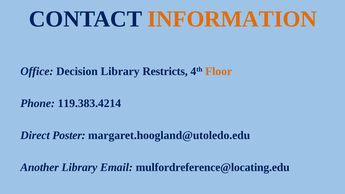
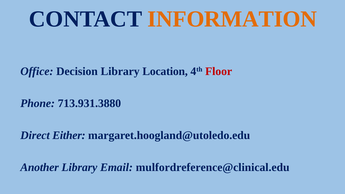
Restricts: Restricts -> Location
Floor colour: orange -> red
119.383.4214: 119.383.4214 -> 713.931.3880
Poster: Poster -> Either
mulfordreference@locating.edu: mulfordreference@locating.edu -> mulfordreference@clinical.edu
